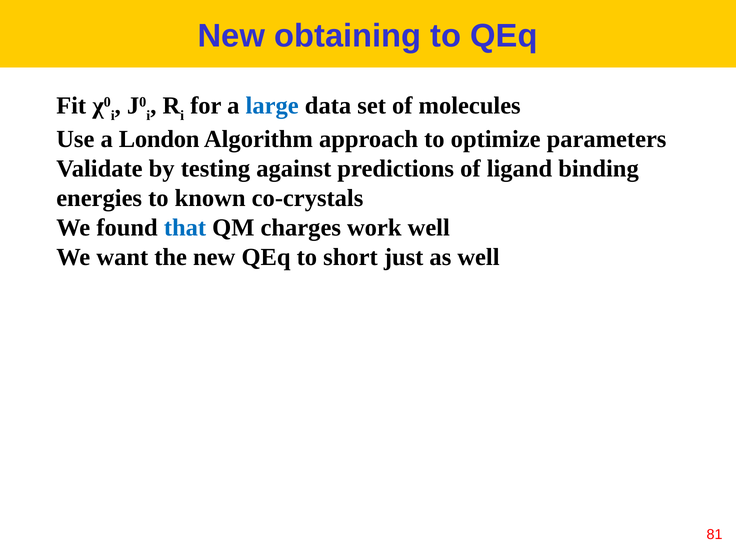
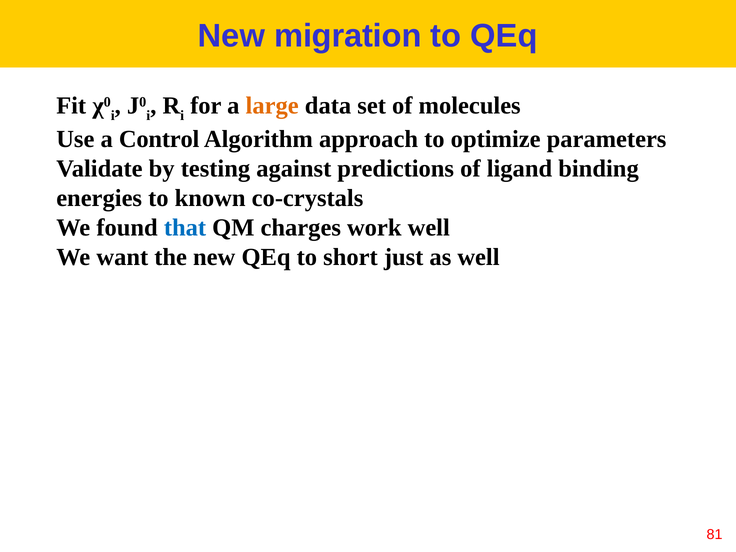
obtaining: obtaining -> migration
large colour: blue -> orange
London: London -> Control
